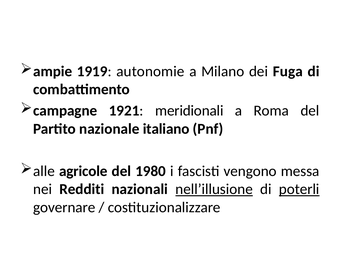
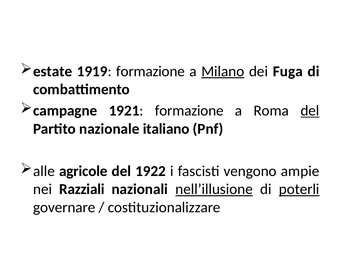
ampie: ampie -> estate
1919 autonomie: autonomie -> formazione
Milano underline: none -> present
1921 meridionali: meridionali -> formazione
del at (310, 111) underline: none -> present
1980: 1980 -> 1922
messa: messa -> ampie
Redditi: Redditi -> Razziali
